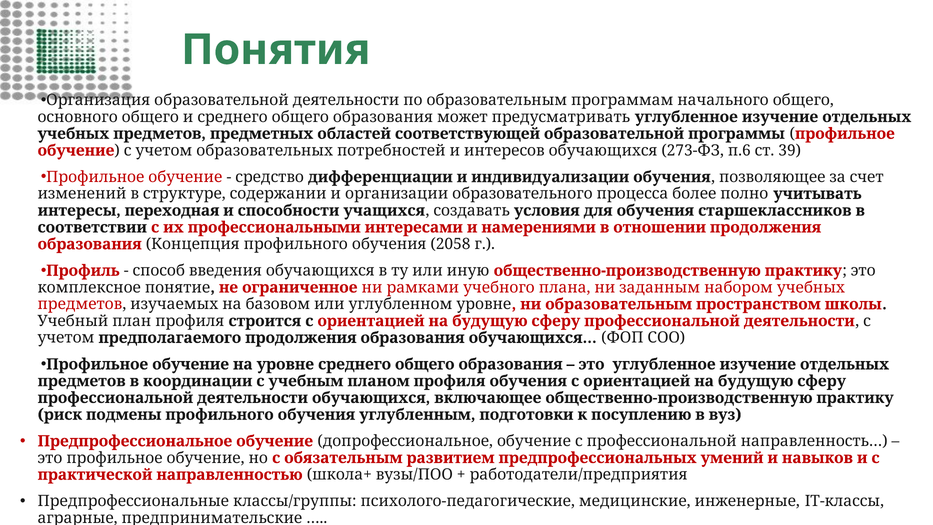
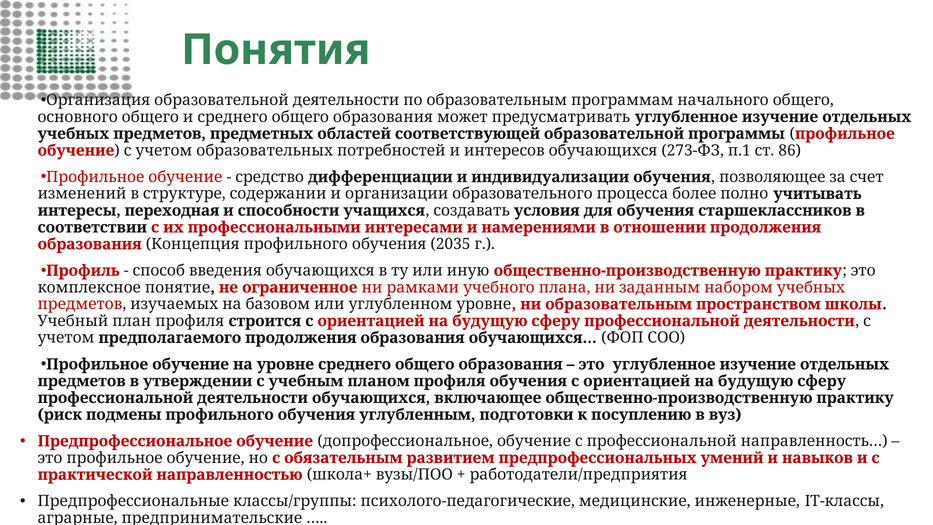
п.6: п.6 -> п.1
39: 39 -> 86
2058: 2058 -> 2035
координации: координации -> утверждении
